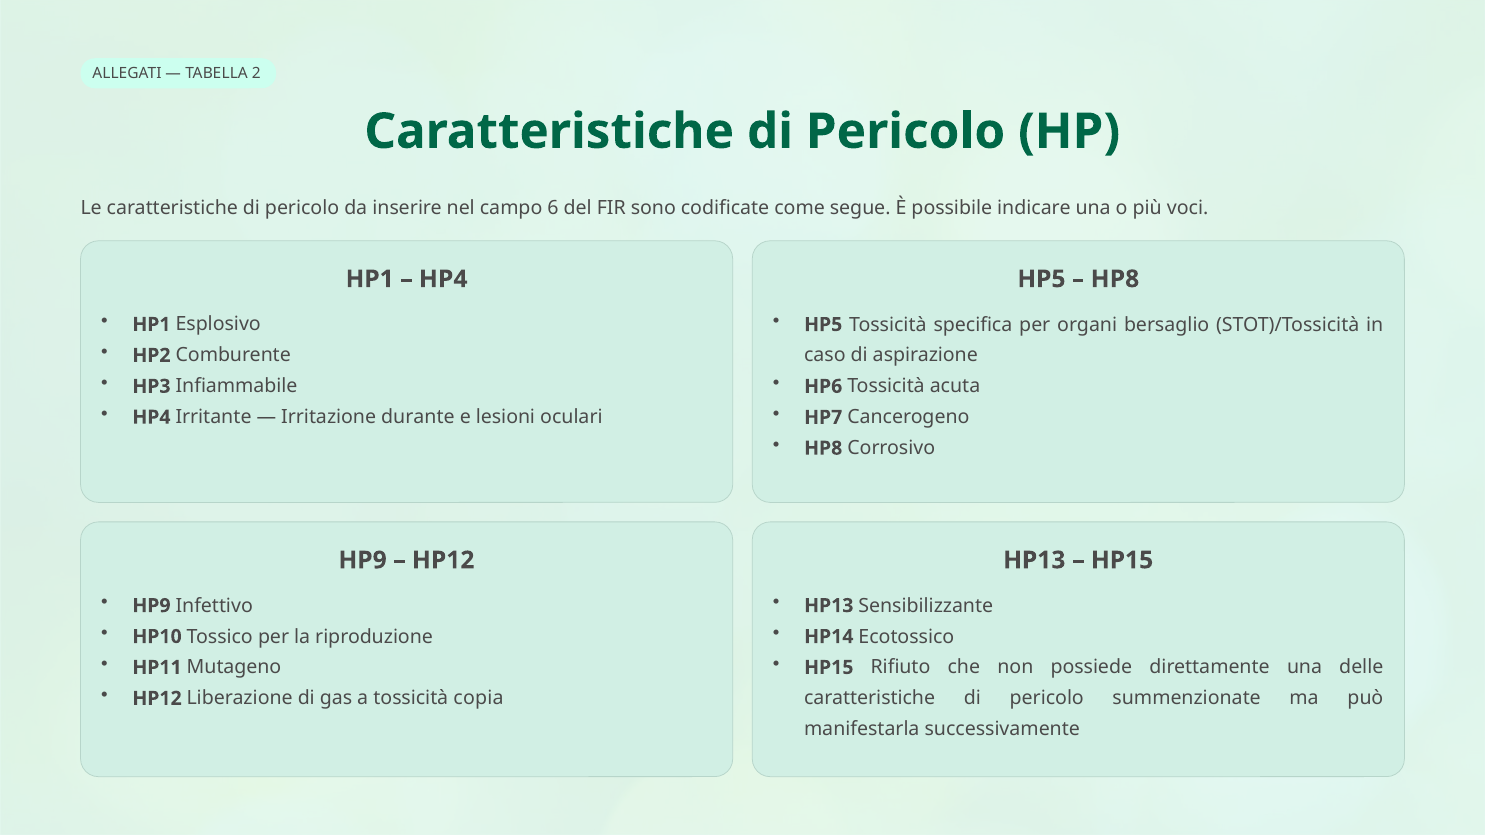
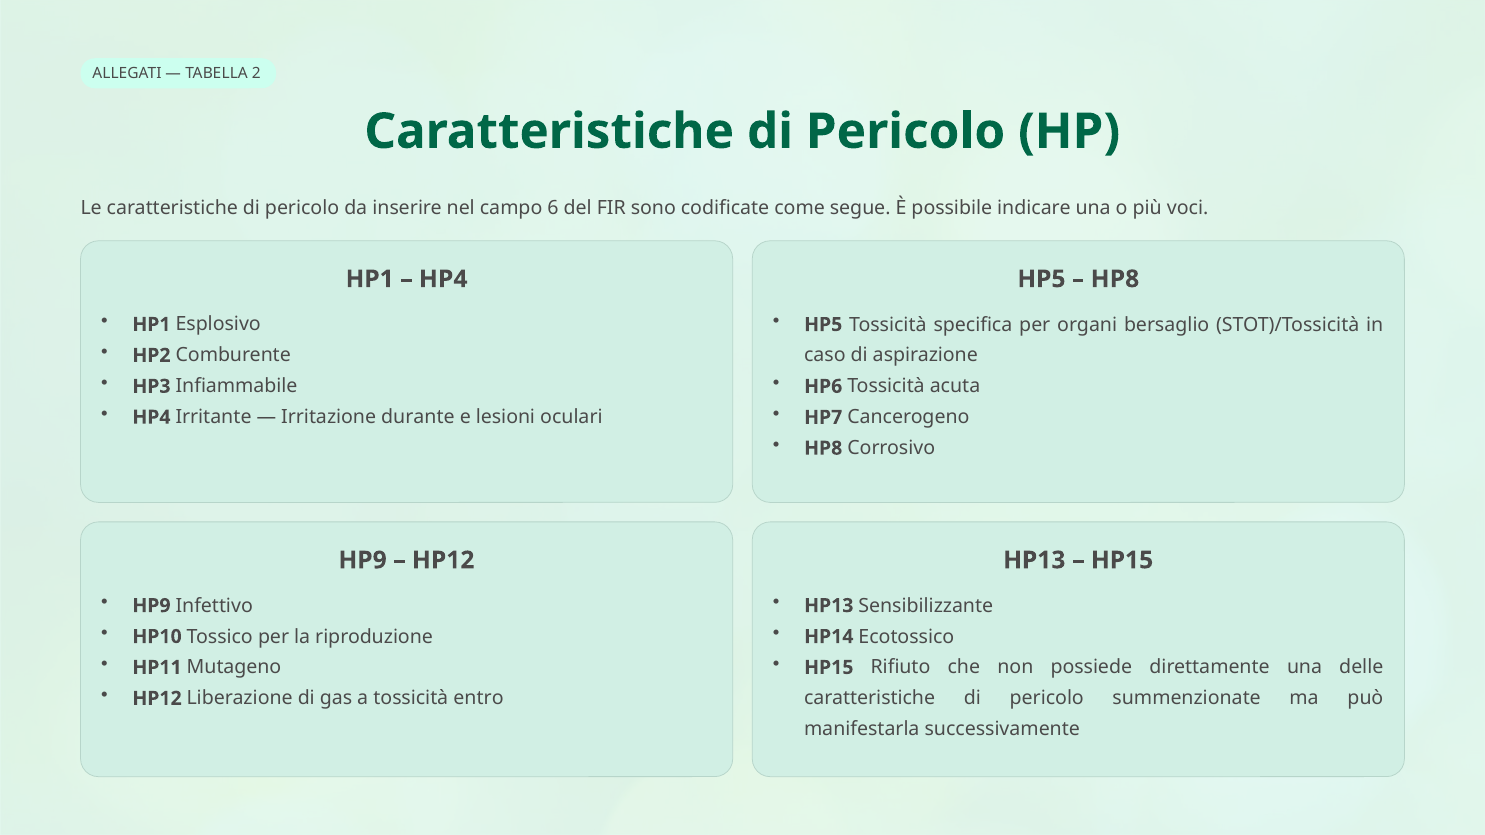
copia: copia -> entro
